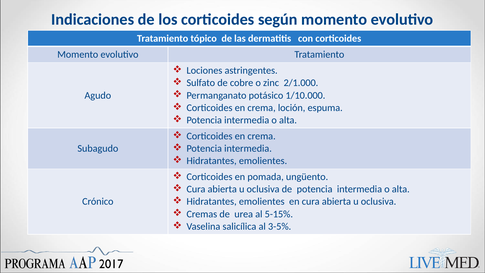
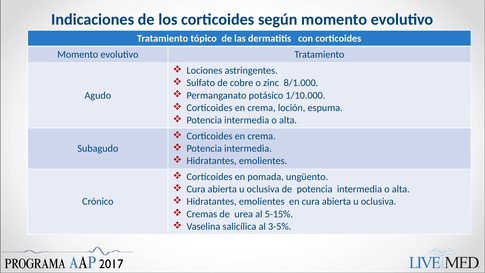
2/1.000: 2/1.000 -> 8/1.000
